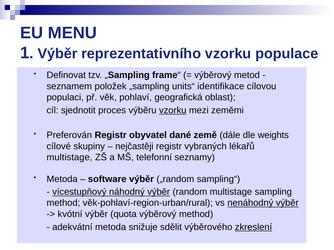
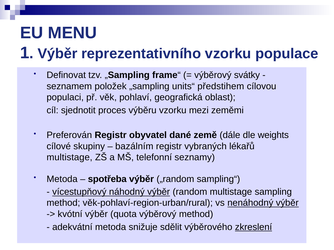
metod: metod -> svátky
identifikace: identifikace -> předstihem
vzorku at (173, 111) underline: present -> none
nejčastěji: nejčastěji -> bazálním
software: software -> spotřeba
